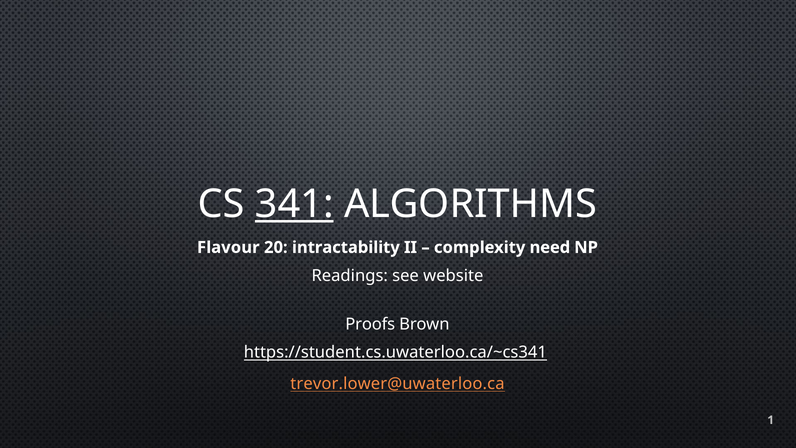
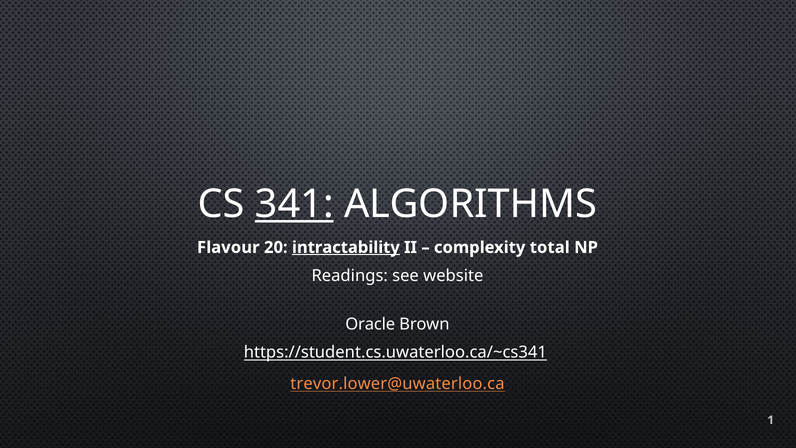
intractability underline: none -> present
need: need -> total
Proofs: Proofs -> Oracle
